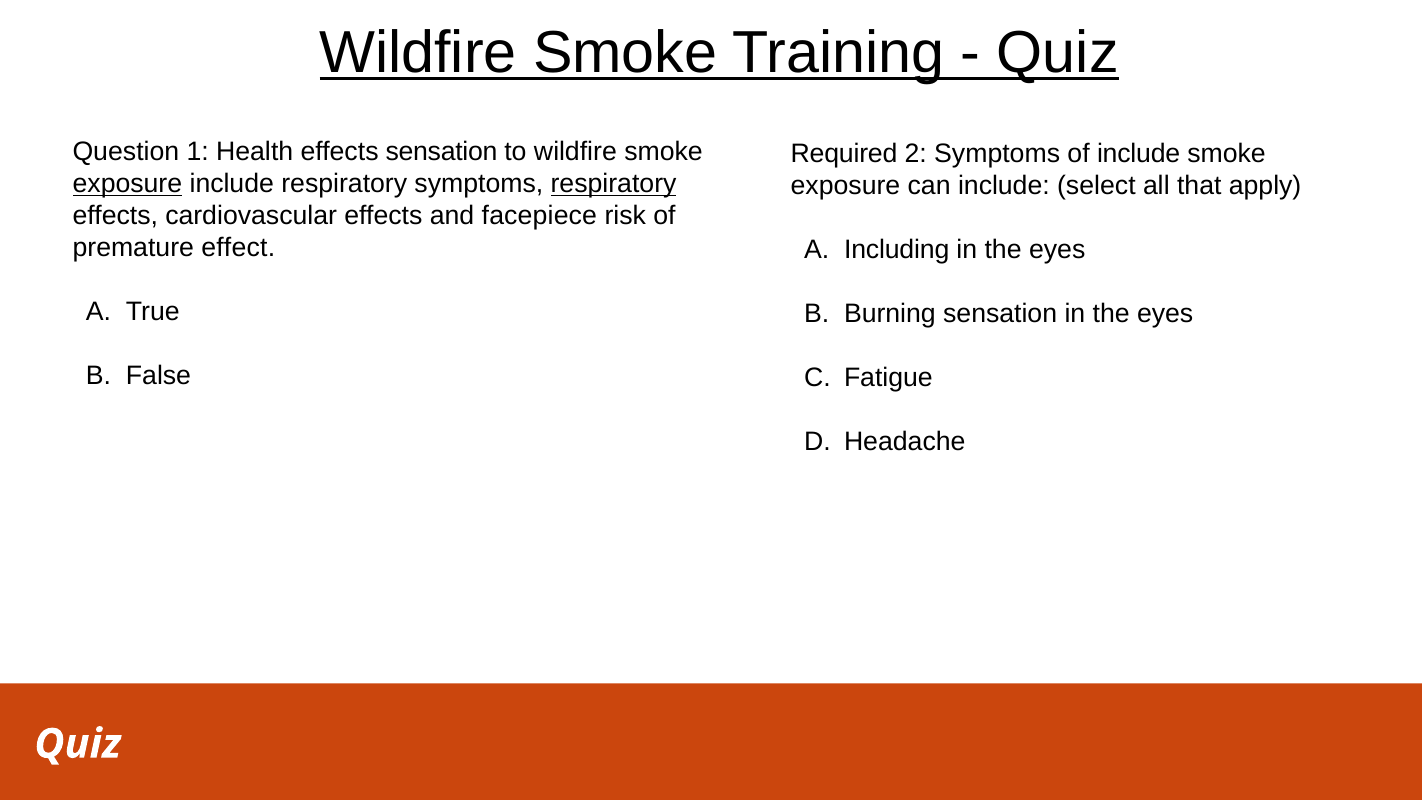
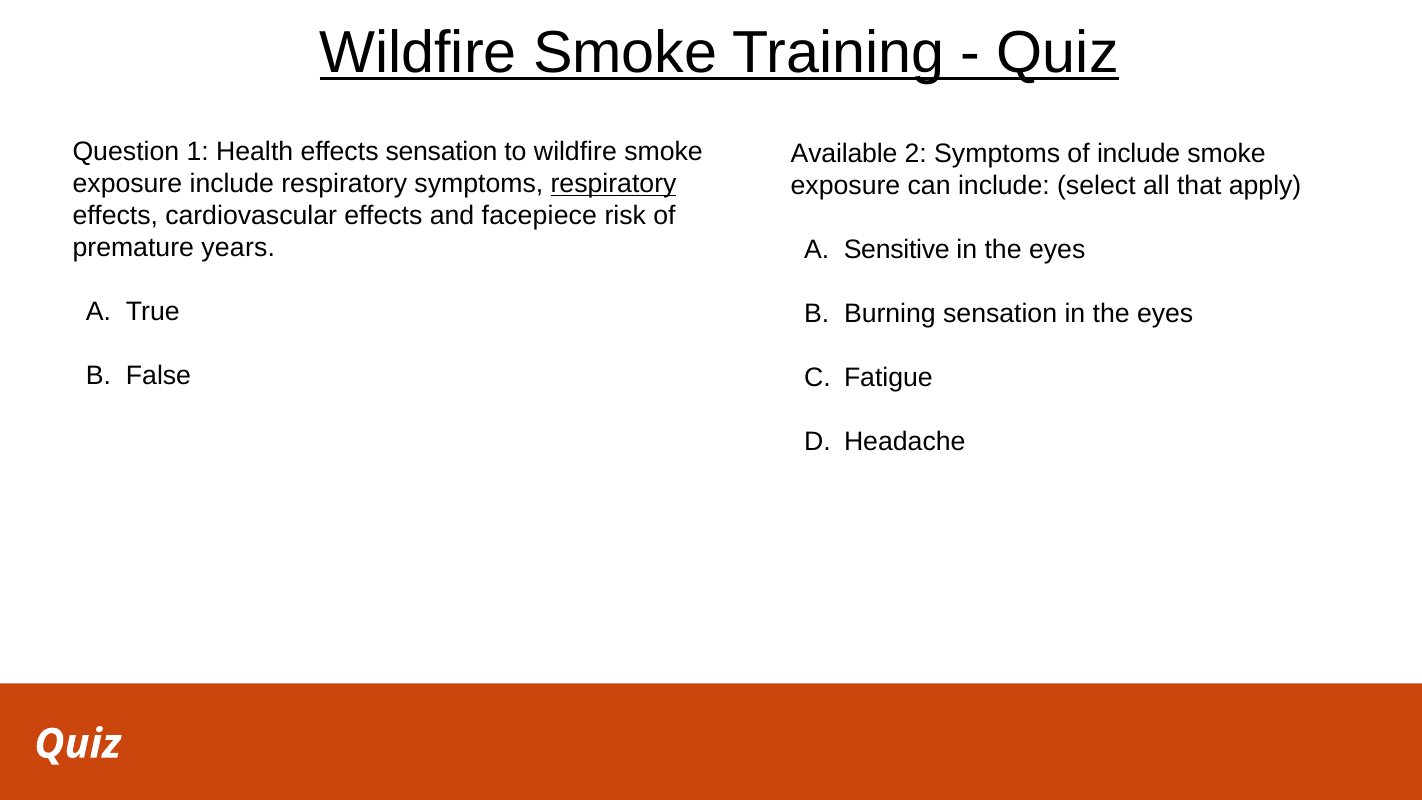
Required: Required -> Available
exposure at (127, 184) underline: present -> none
effect: effect -> years
Including: Including -> Sensitive
